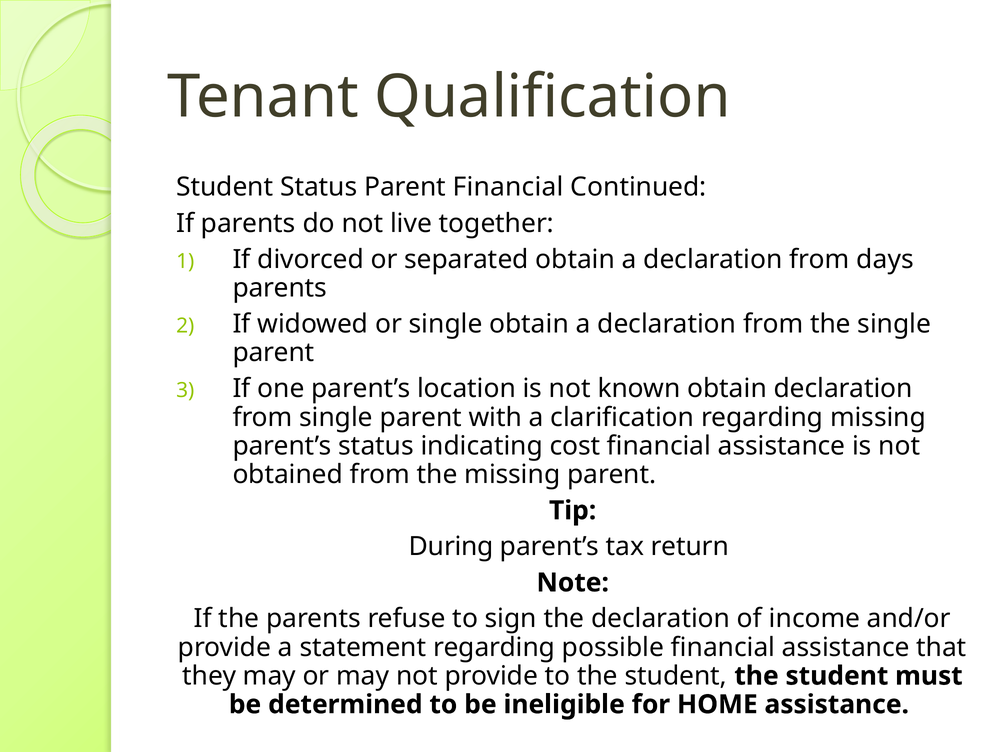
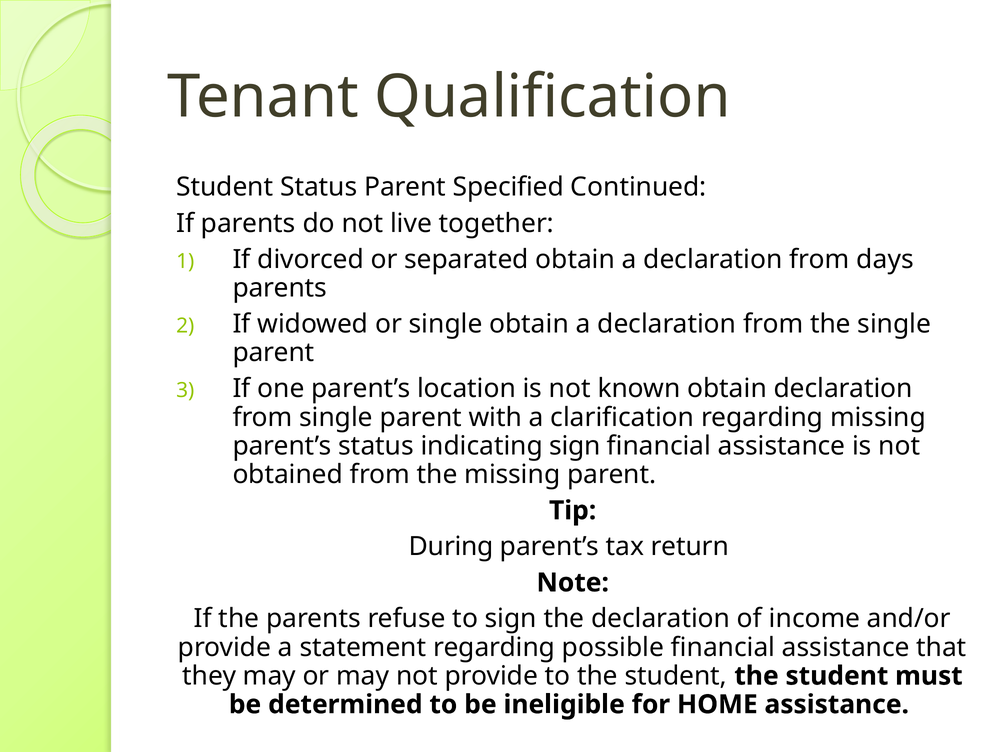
Parent Financial: Financial -> Specified
indicating cost: cost -> sign
